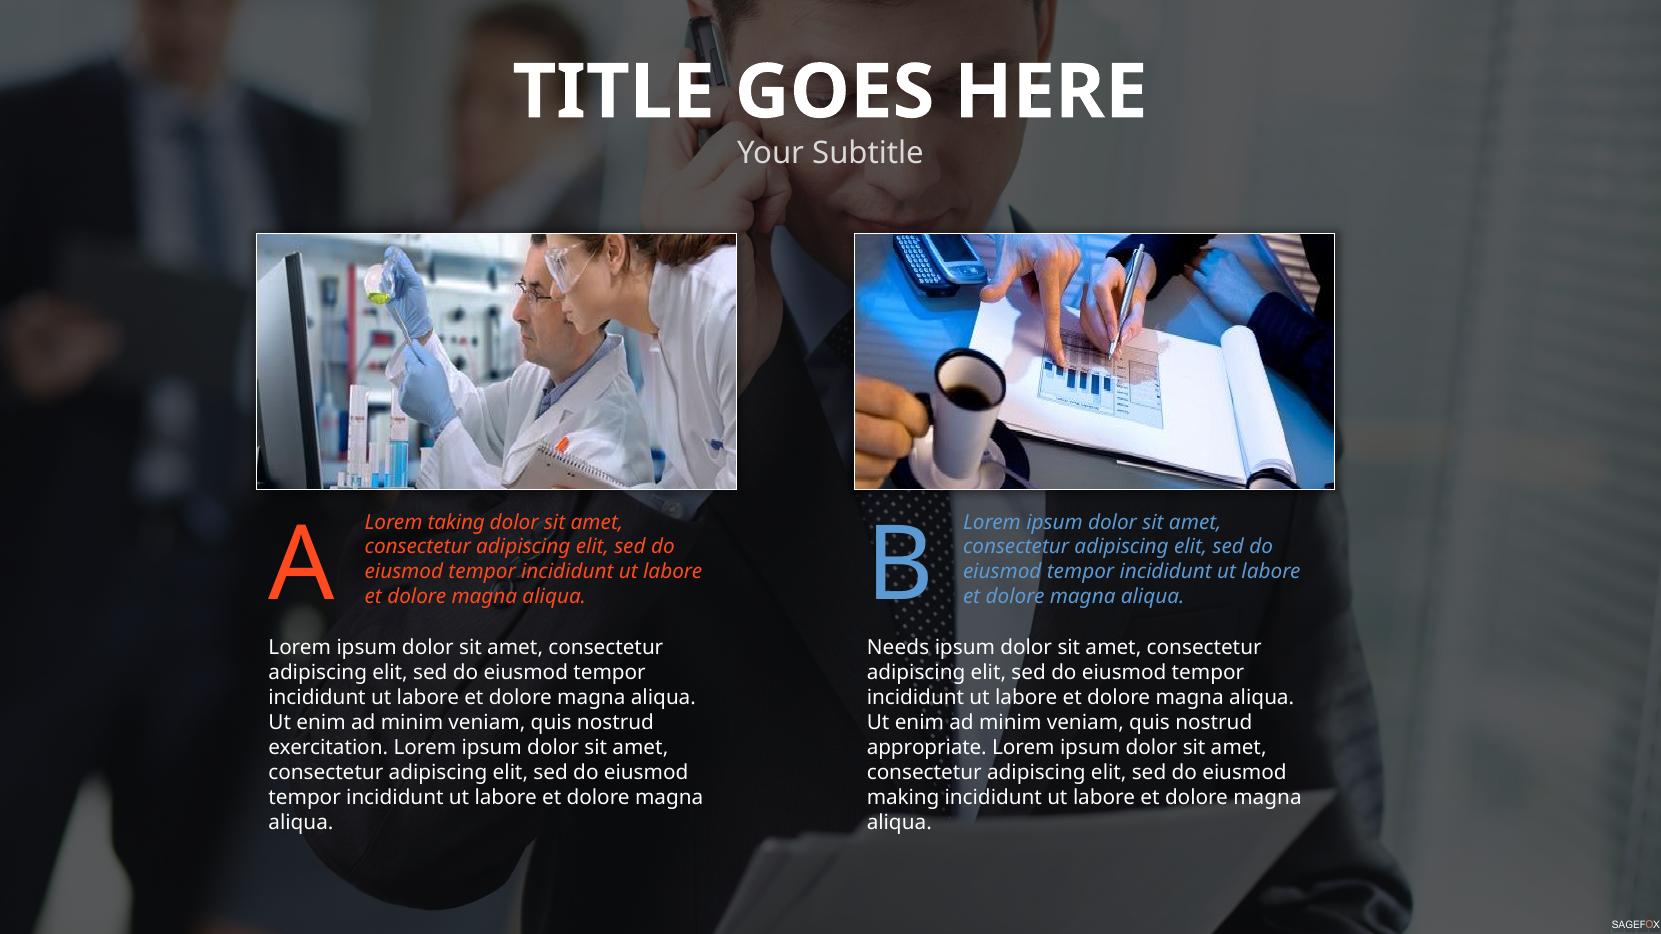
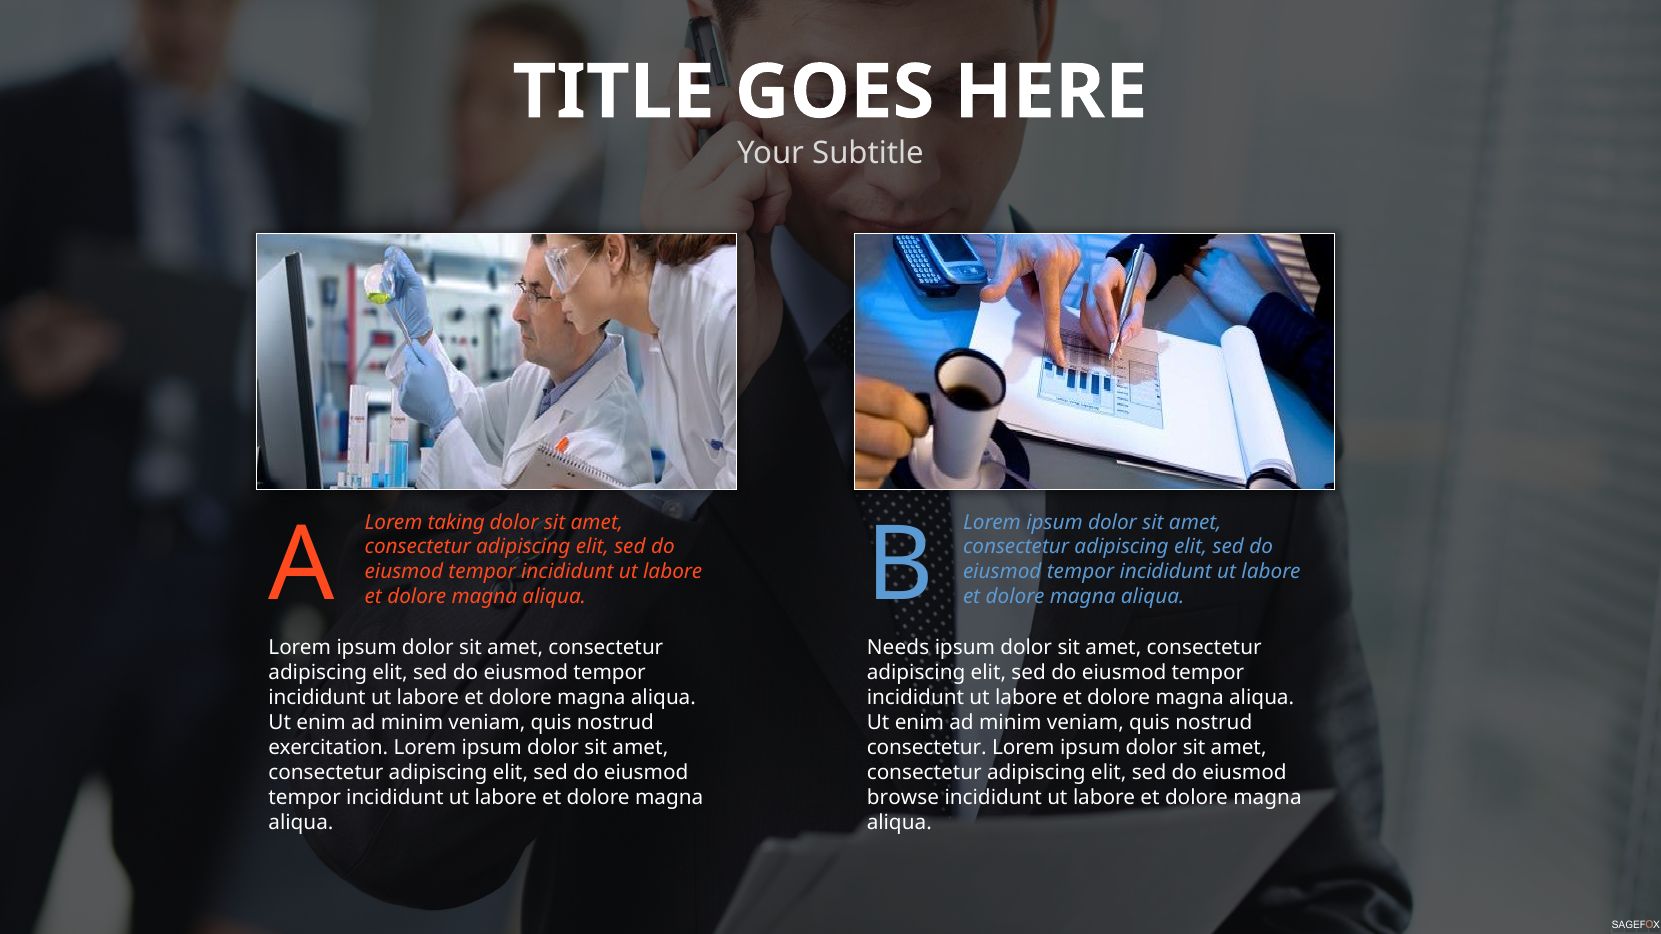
appropriate at (927, 748): appropriate -> consectetur
making: making -> browse
